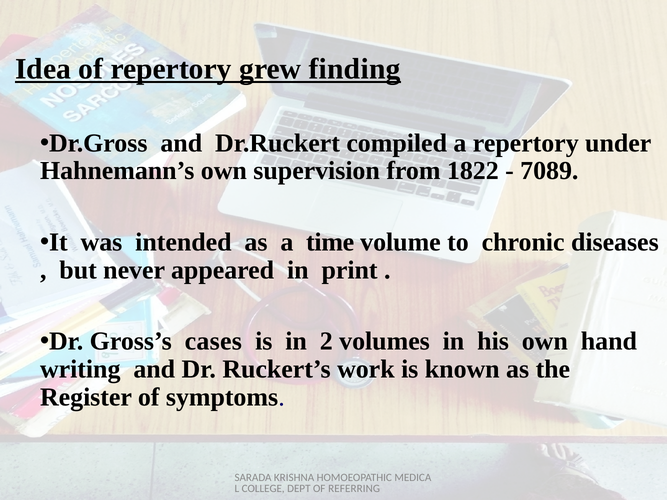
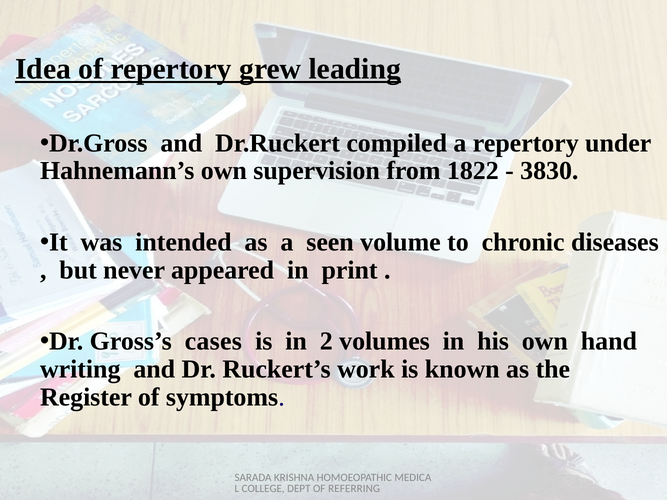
finding: finding -> leading
7089: 7089 -> 3830
time: time -> seen
